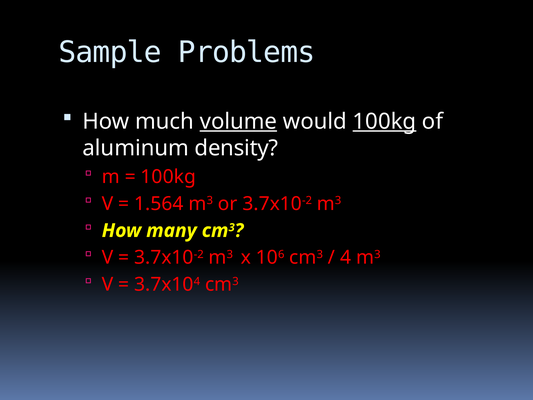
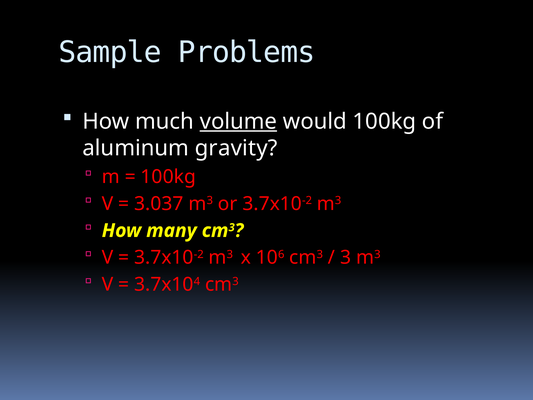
100kg at (384, 121) underline: present -> none
density: density -> gravity
1.564: 1.564 -> 3.037
4 at (346, 257): 4 -> 3
